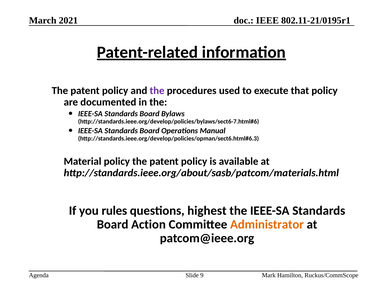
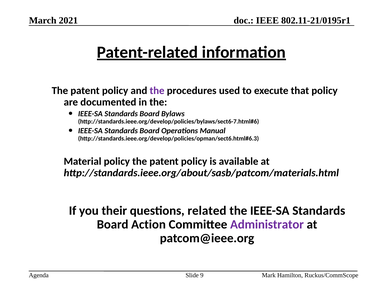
rules: rules -> their
highest: highest -> related
Administrator colour: orange -> purple
